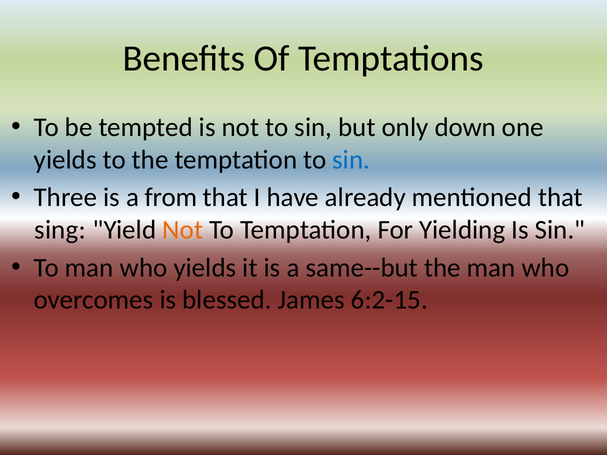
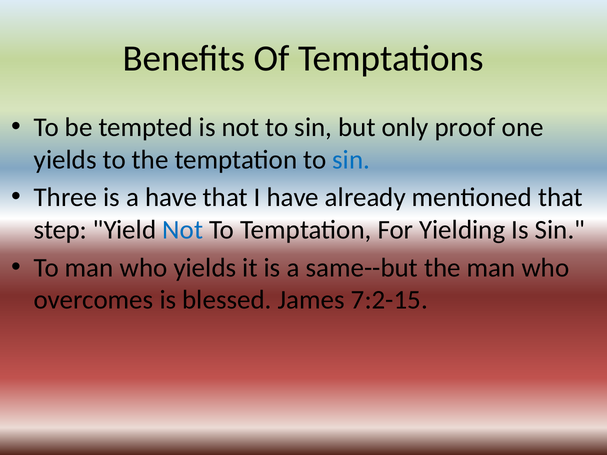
down: down -> proof
a from: from -> have
sing: sing -> step
Not at (183, 230) colour: orange -> blue
6:2-15: 6:2-15 -> 7:2-15
